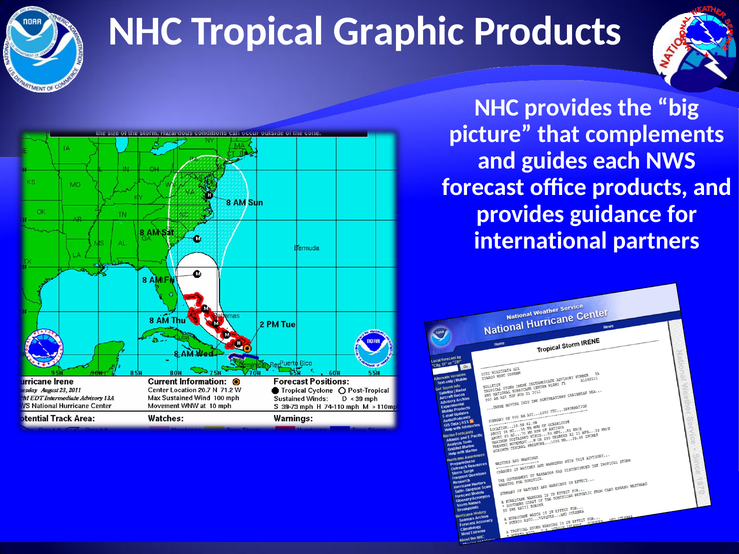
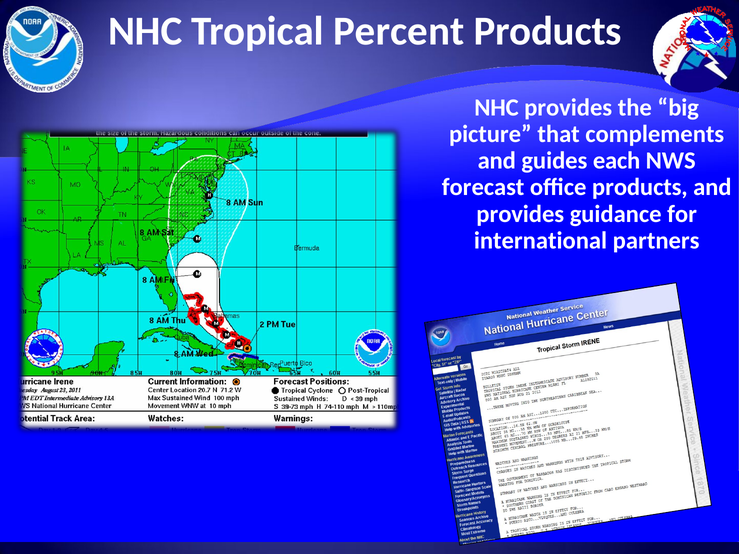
Graphic: Graphic -> Percent
